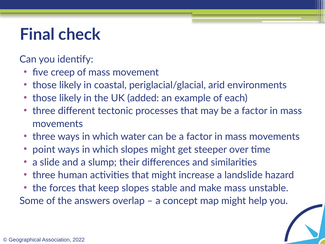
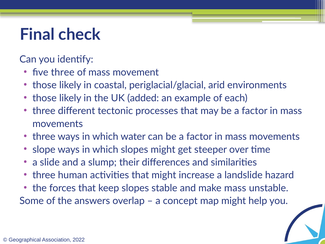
five creep: creep -> three
point: point -> slope
